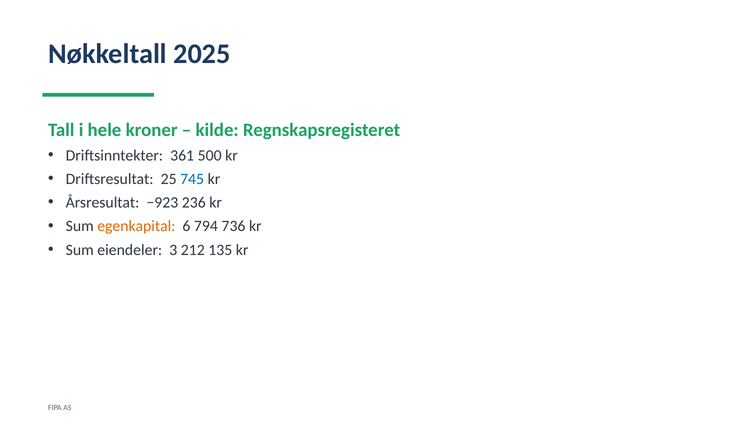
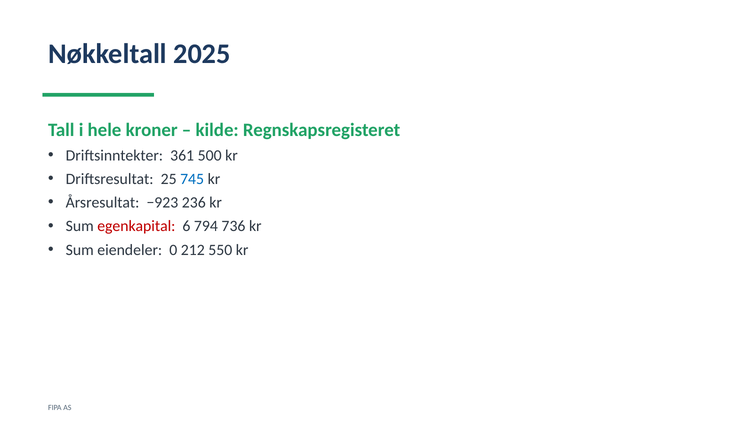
egenkapital colour: orange -> red
3: 3 -> 0
135: 135 -> 550
